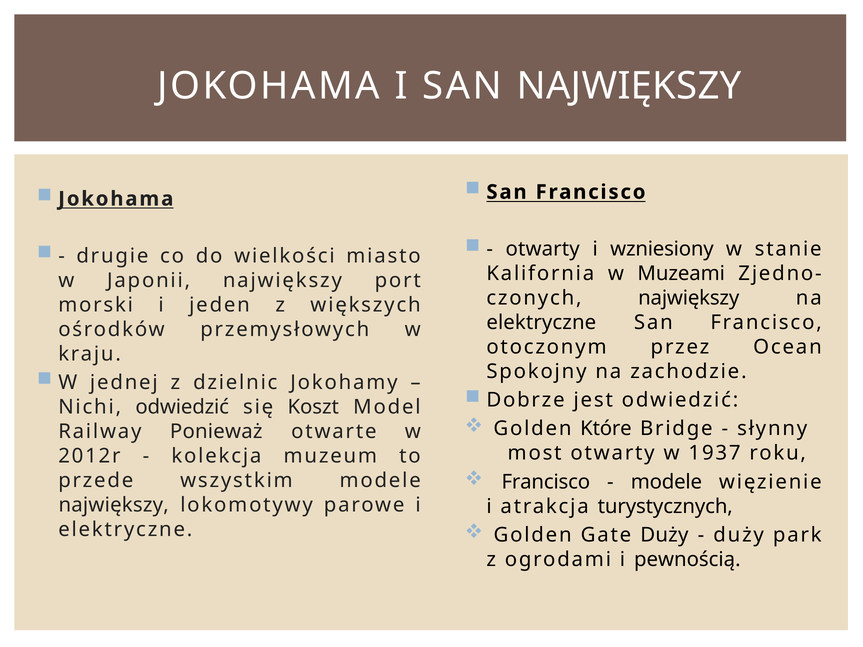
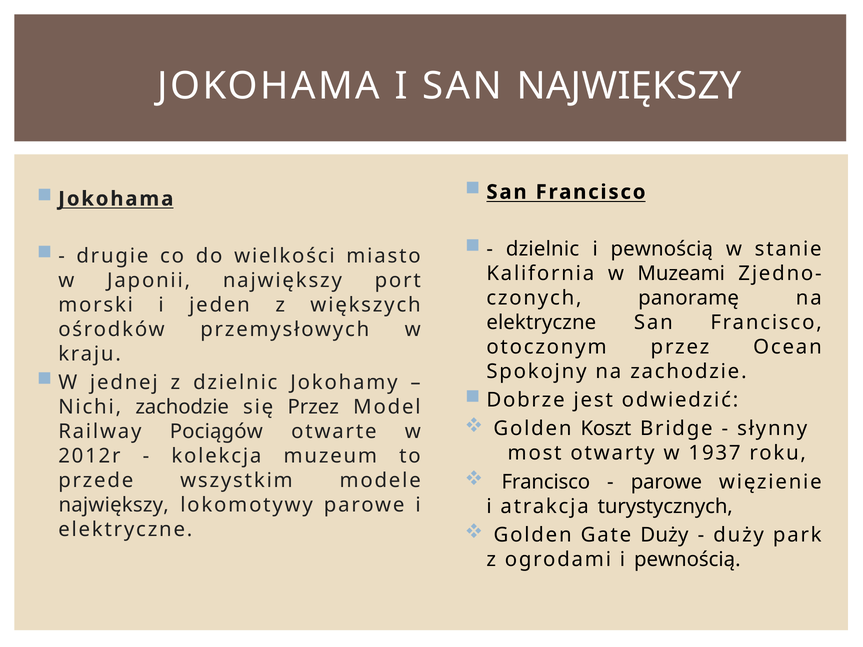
otwarty at (543, 249): otwarty -> dzielnic
wzniesiony at (662, 249): wzniesiony -> pewnością
największy at (689, 298): największy -> panoramę
Nichi odwiedzić: odwiedzić -> zachodzie
się Koszt: Koszt -> Przez
Które: Które -> Koszt
Ponieważ: Ponieważ -> Pociągów
modele at (666, 482): modele -> parowe
